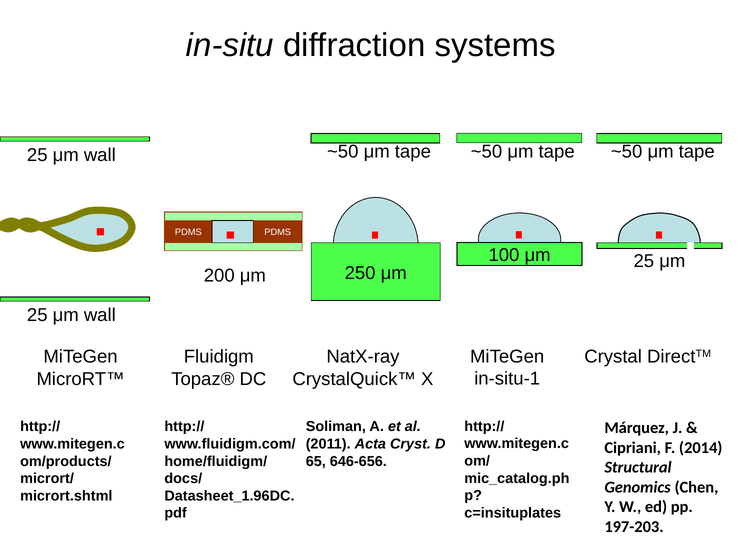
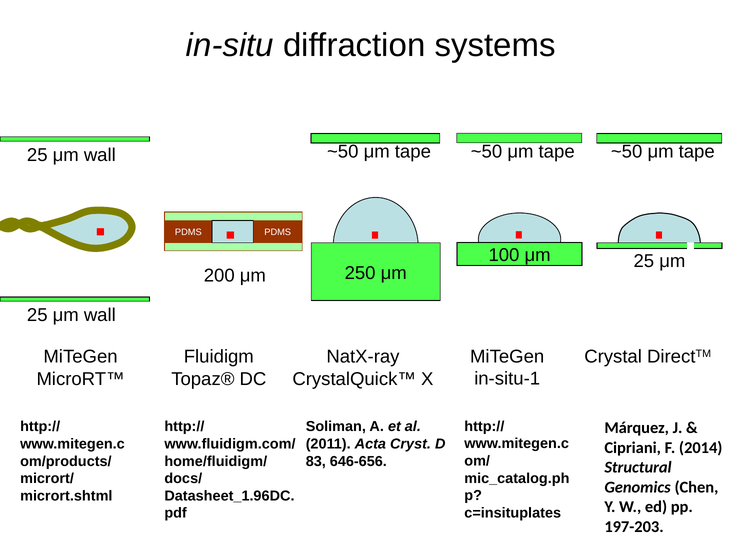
65: 65 -> 83
